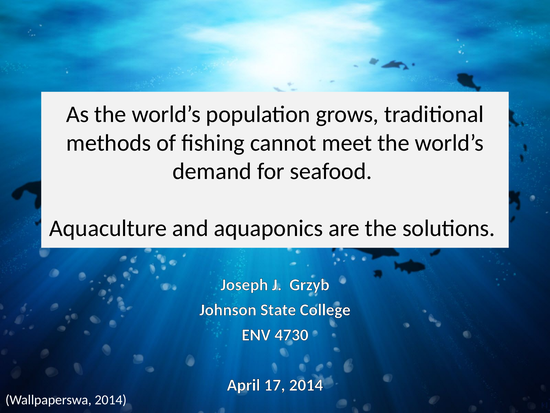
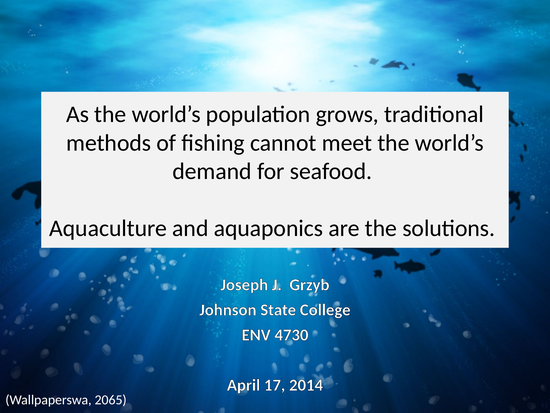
Wallpaperswa 2014: 2014 -> 2065
